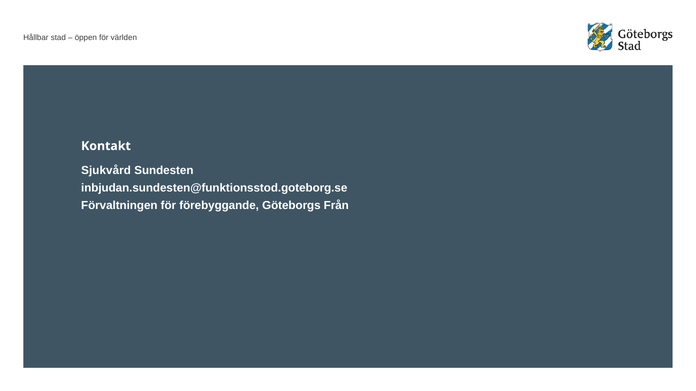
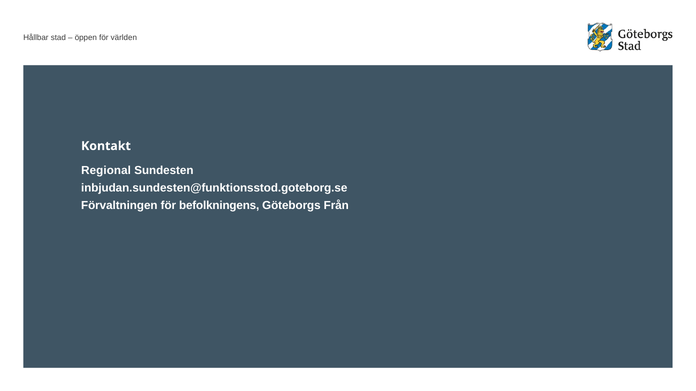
Sjukvård: Sjukvård -> Regional
förebyggande: förebyggande -> befolkningens
